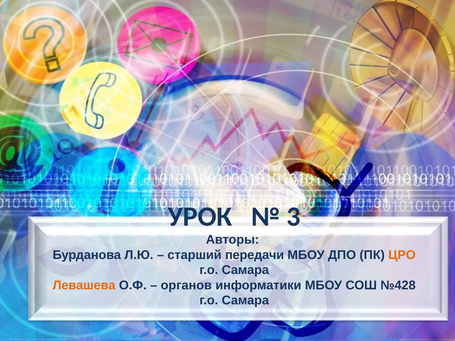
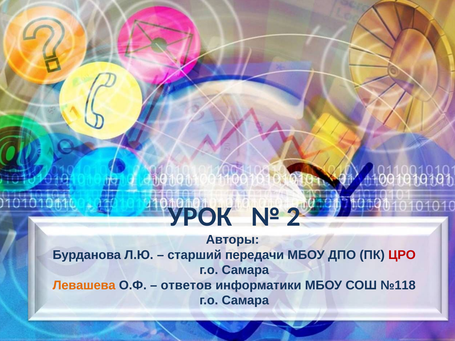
3: 3 -> 2
ЦРО colour: orange -> red
органов: органов -> ответов
№428: №428 -> №118
